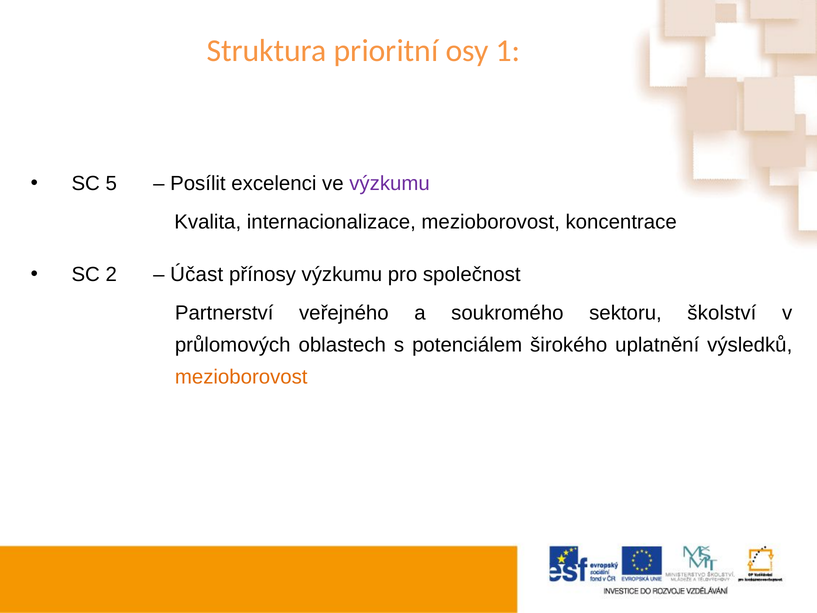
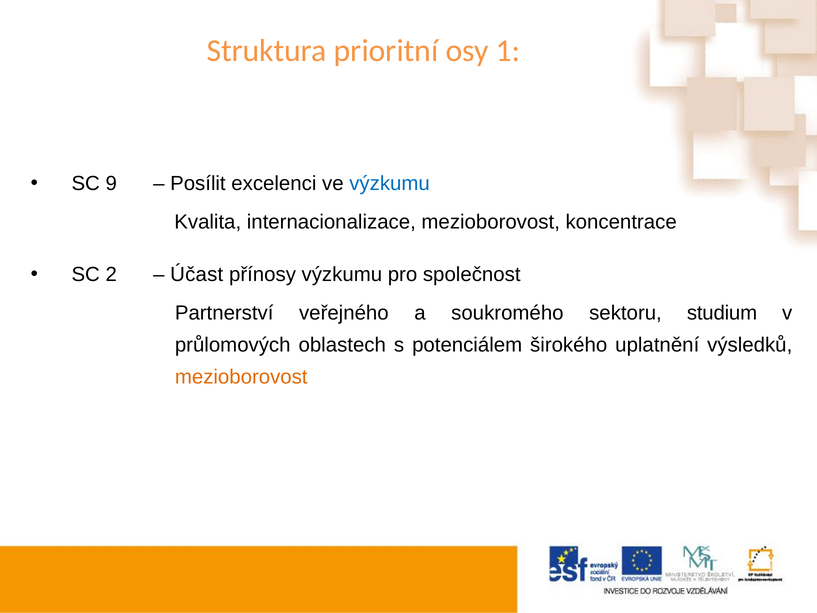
5: 5 -> 9
výzkumu at (390, 183) colour: purple -> blue
školství: školství -> studium
